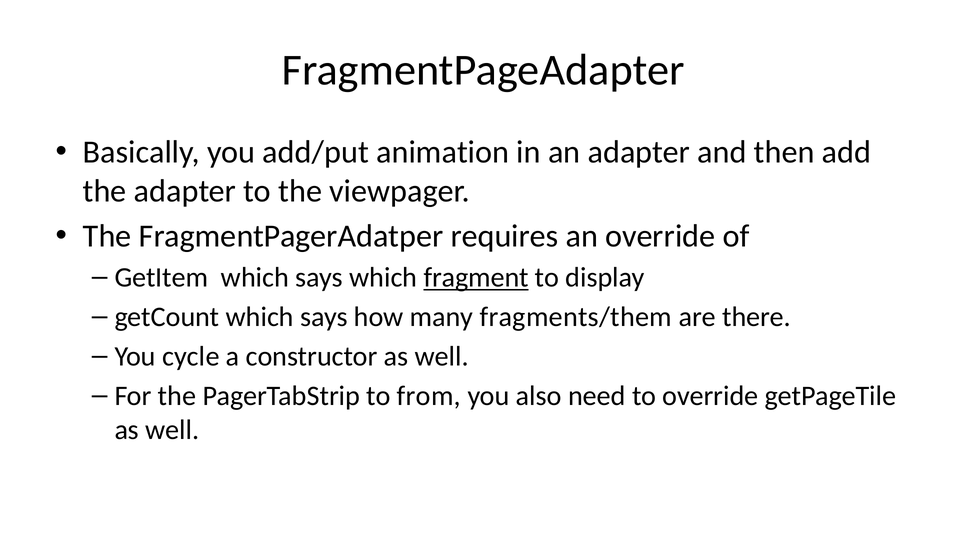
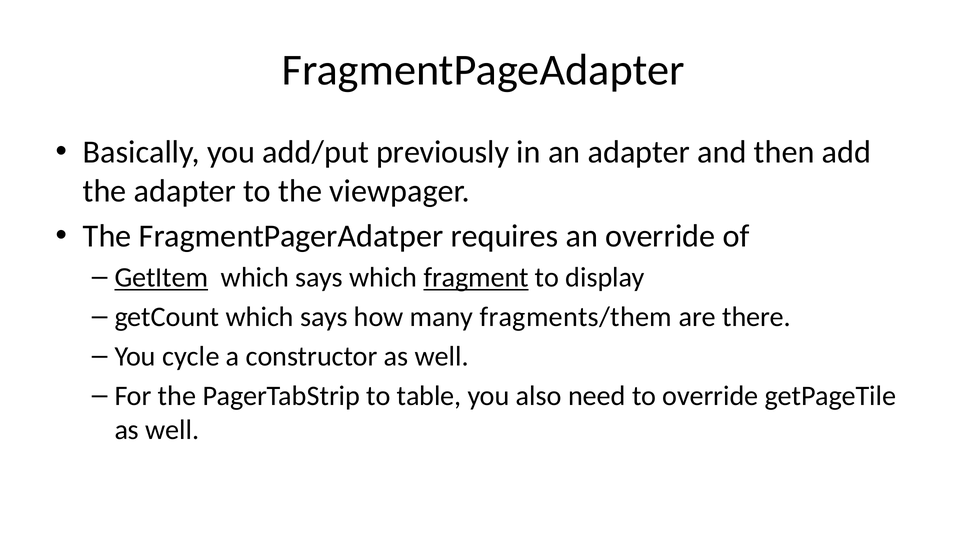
animation: animation -> previously
GetItem underline: none -> present
from: from -> table
